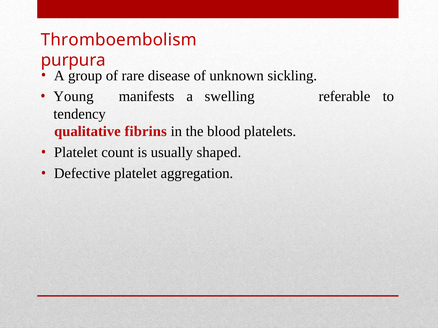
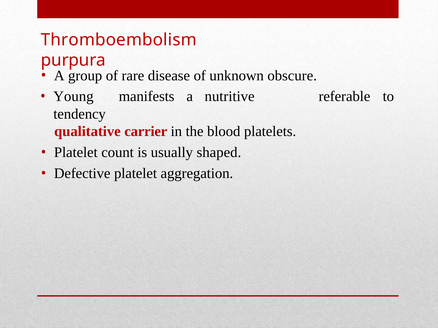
sickling: sickling -> obscure
swelling: swelling -> nutritive
fibrins: fibrins -> carrier
